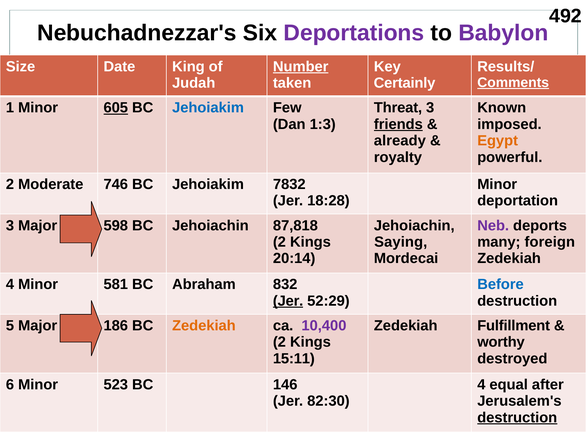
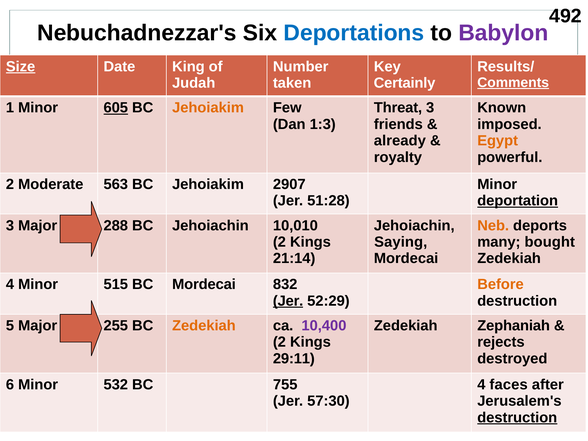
Deportations colour: purple -> blue
Size underline: none -> present
Number underline: present -> none
Jehoiakim at (208, 108) colour: blue -> orange
friends underline: present -> none
746: 746 -> 563
7832: 7832 -> 2907
18:28: 18:28 -> 51:28
deportation underline: none -> present
598: 598 -> 288
87,818: 87,818 -> 10,010
Neb colour: purple -> orange
foreign: foreign -> bought
20:14: 20:14 -> 21:14
581: 581 -> 515
BC Abraham: Abraham -> Mordecai
Before colour: blue -> orange
186: 186 -> 255
Fulfillment: Fulfillment -> Zephaniah
worthy: worthy -> rejects
15:11: 15:11 -> 29:11
523: 523 -> 532
146: 146 -> 755
equal: equal -> faces
82:30: 82:30 -> 57:30
